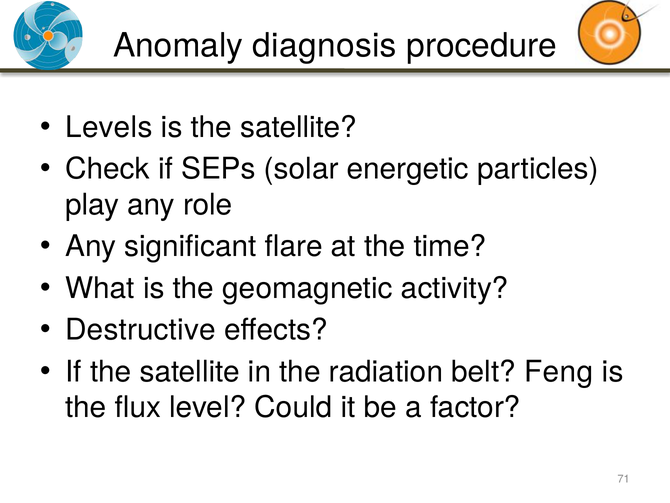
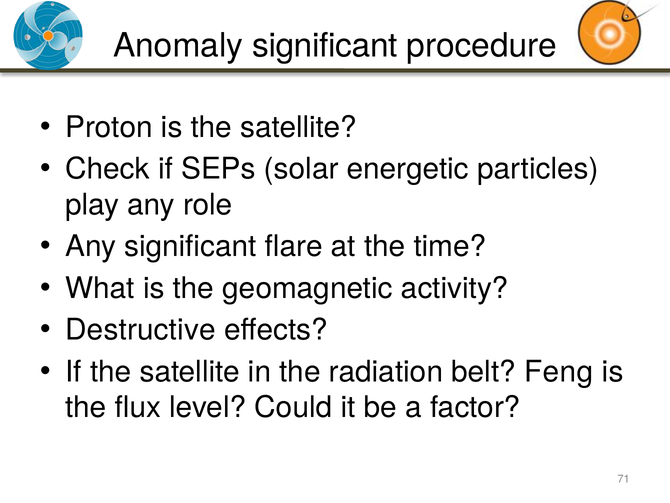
Anomaly diagnosis: diagnosis -> significant
Levels: Levels -> Proton
